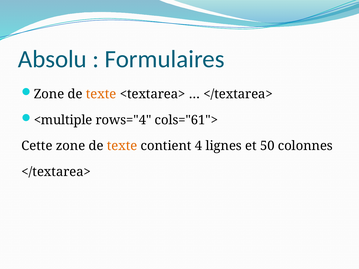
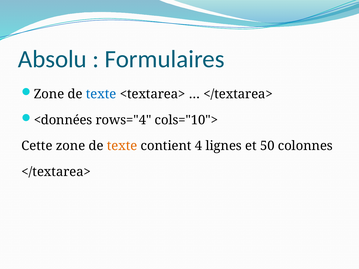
texte at (101, 94) colour: orange -> blue
<multiple: <multiple -> <données
cols="61">: cols="61"> -> cols="10">
